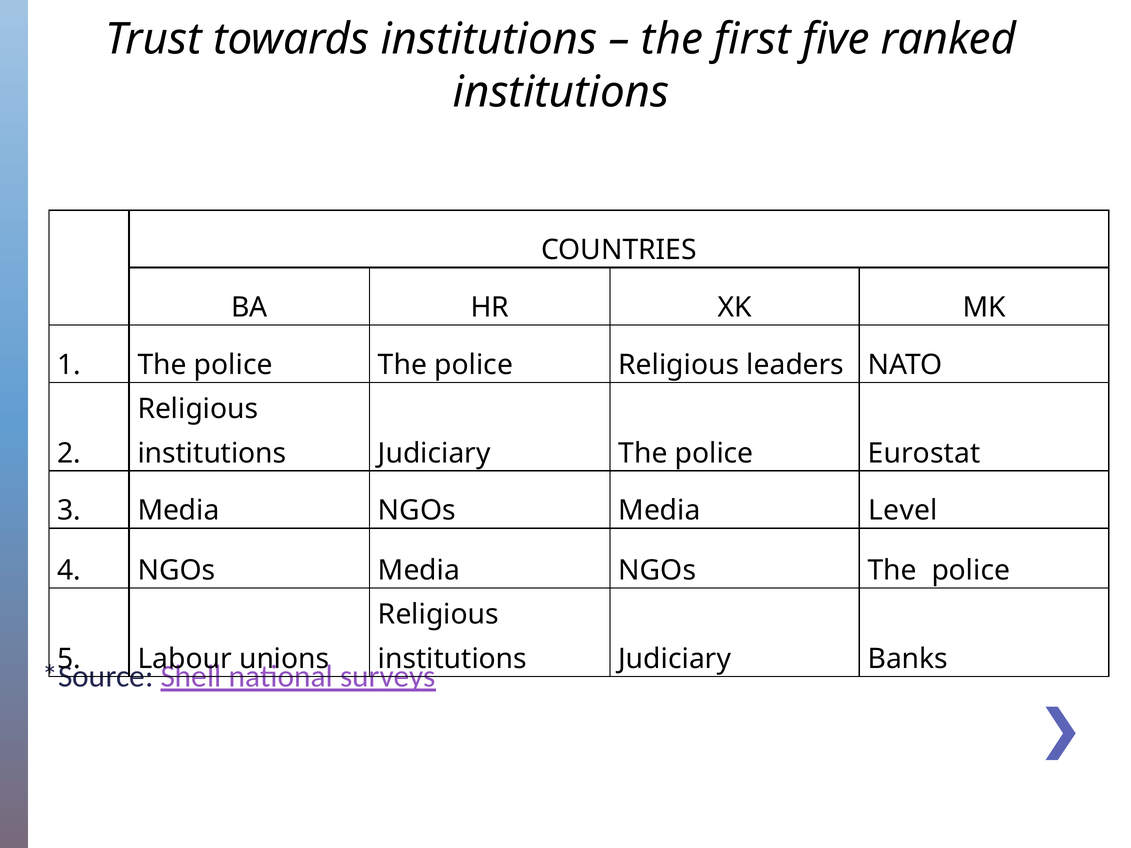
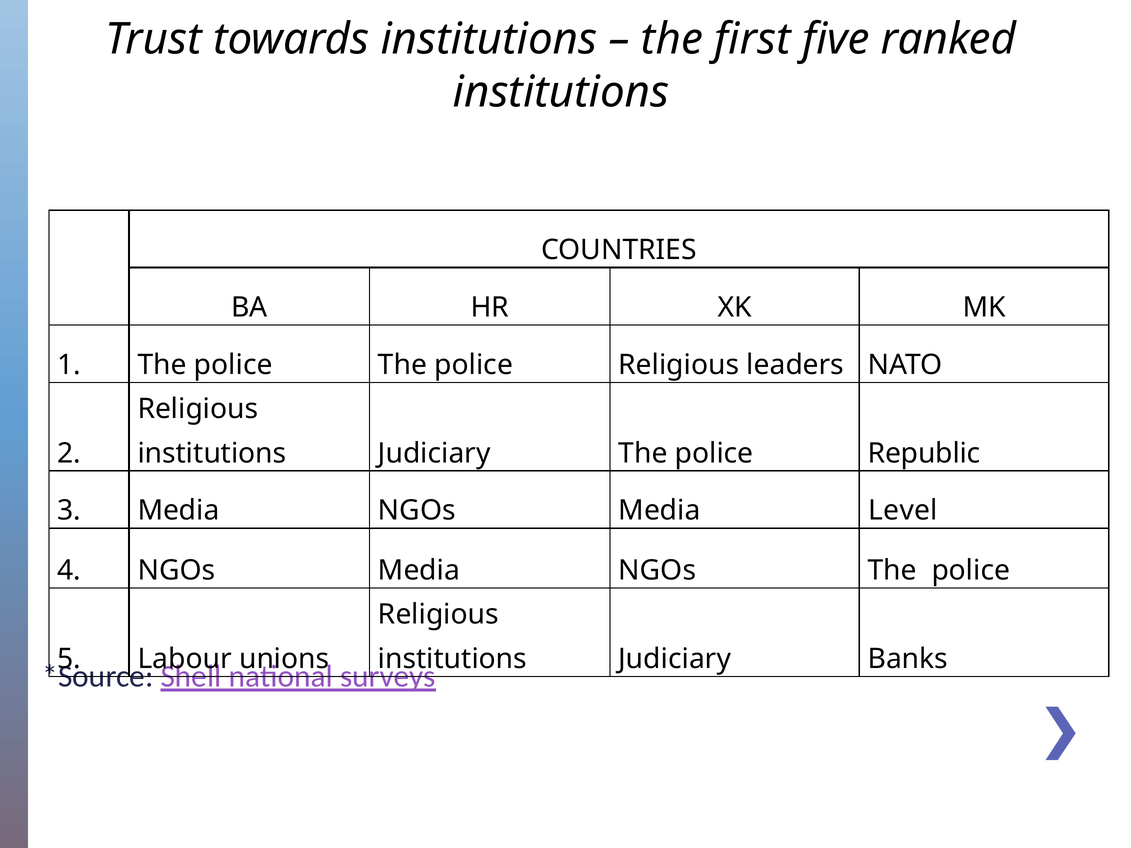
Eurostat: Eurostat -> Republic
